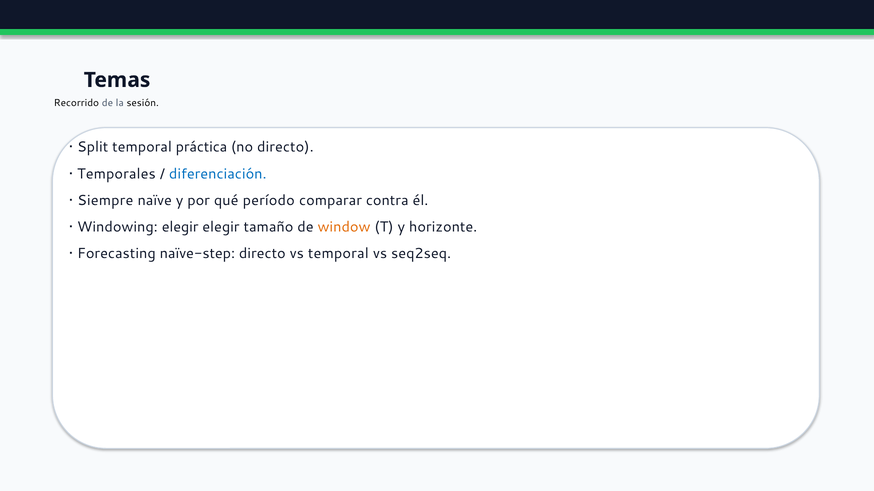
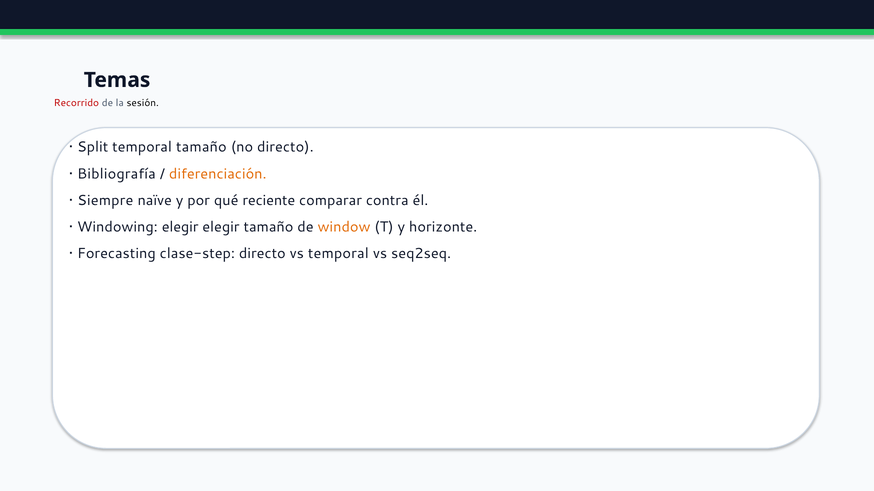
Recorrido colour: black -> red
temporal práctica: práctica -> tamaño
Temporales: Temporales -> Bibliografía
diferenciación colour: blue -> orange
período: período -> reciente
naïve-step: naïve-step -> clase-step
